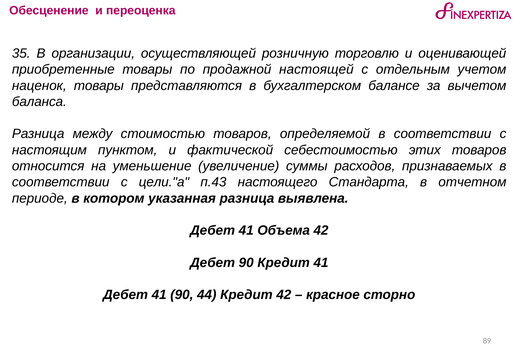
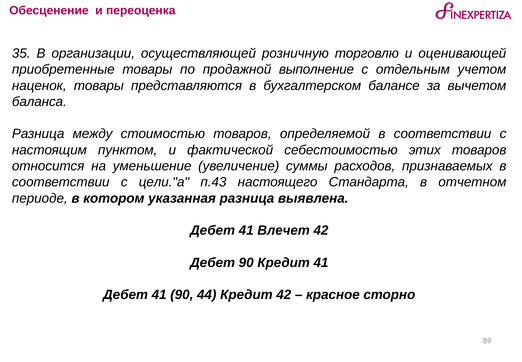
настоящей: настоящей -> выполнение
Объема: Объема -> Влечет
